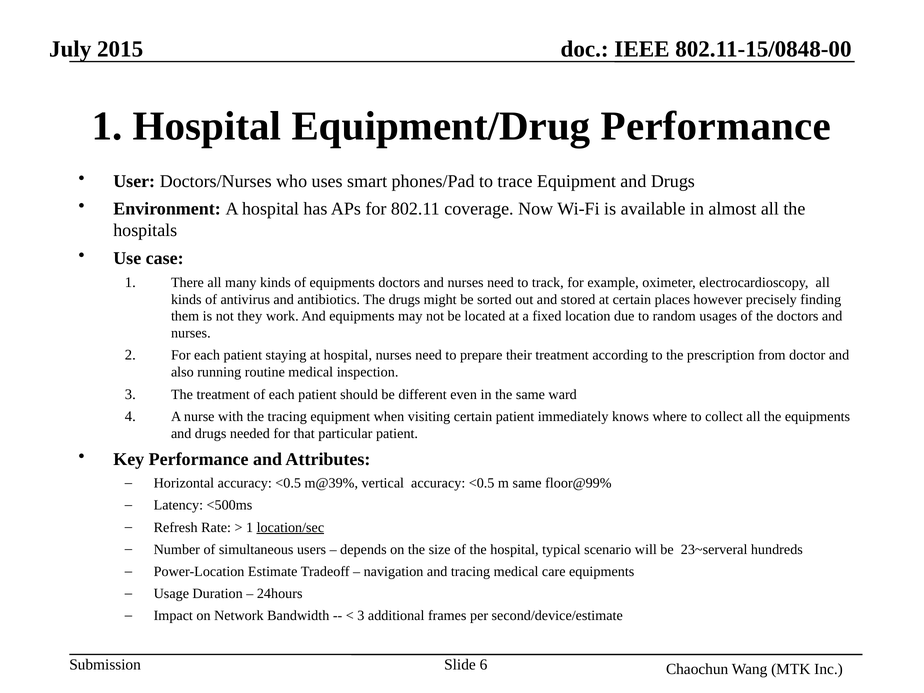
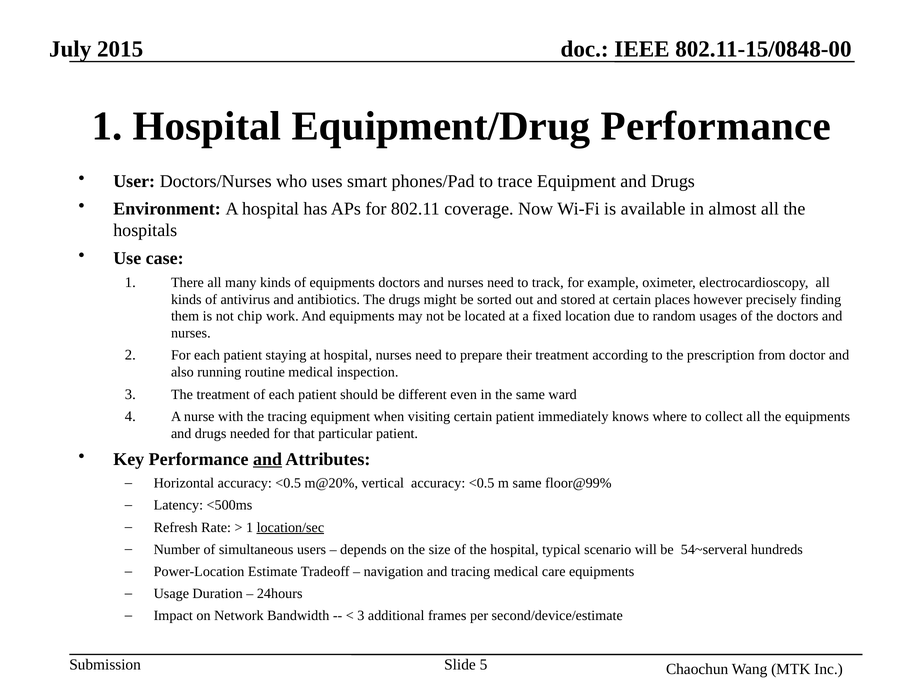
they: they -> chip
and at (268, 459) underline: none -> present
m@39%: m@39% -> m@20%
23~serveral: 23~serveral -> 54~serveral
6: 6 -> 5
